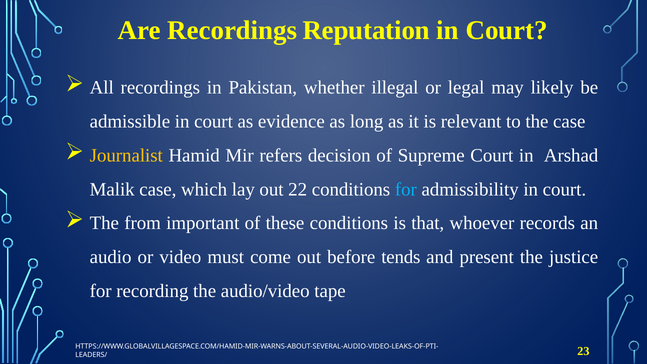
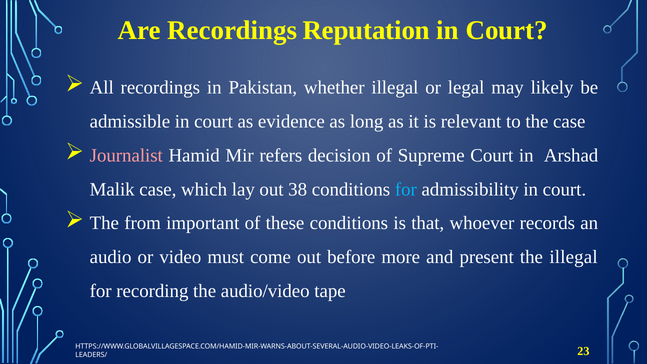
Journalist colour: yellow -> pink
22: 22 -> 38
tends: tends -> more
the justice: justice -> illegal
